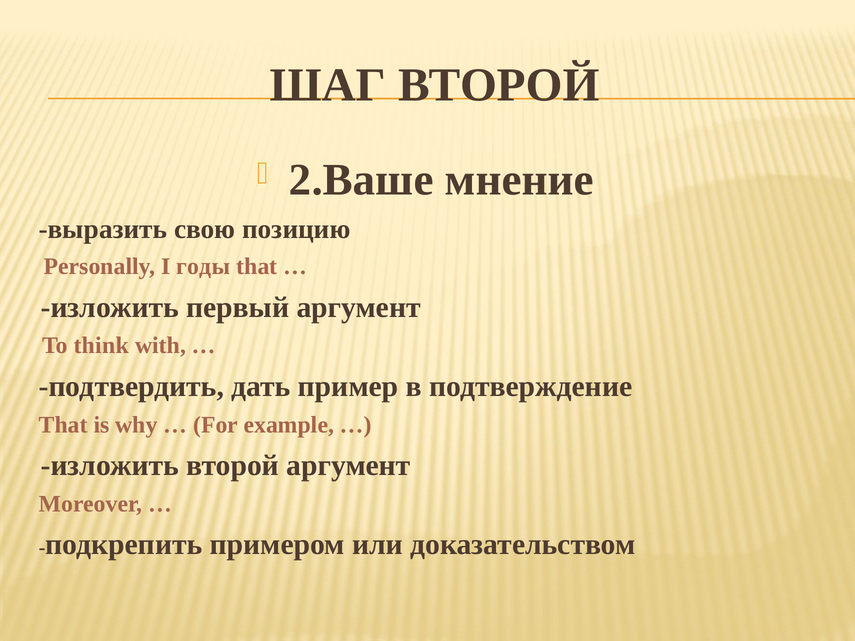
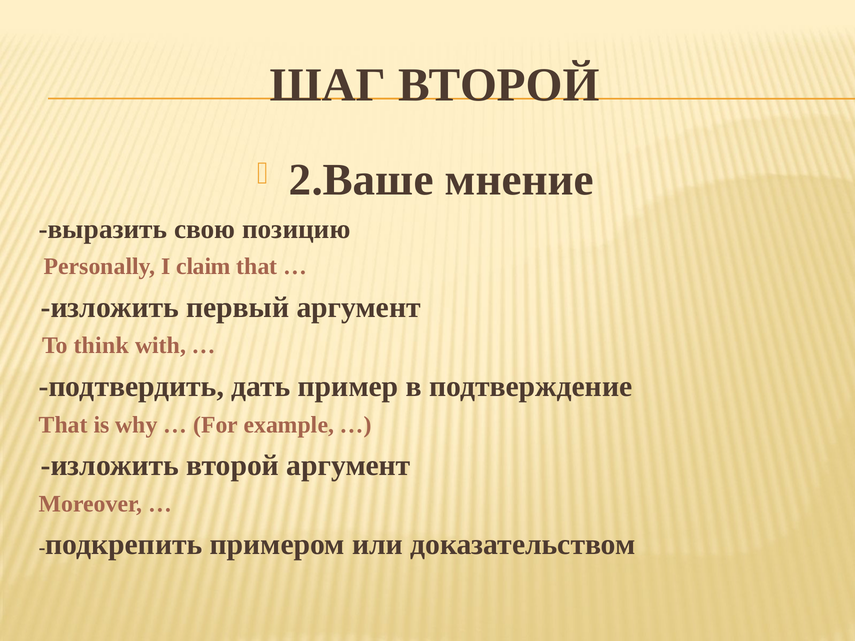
годы: годы -> claim
